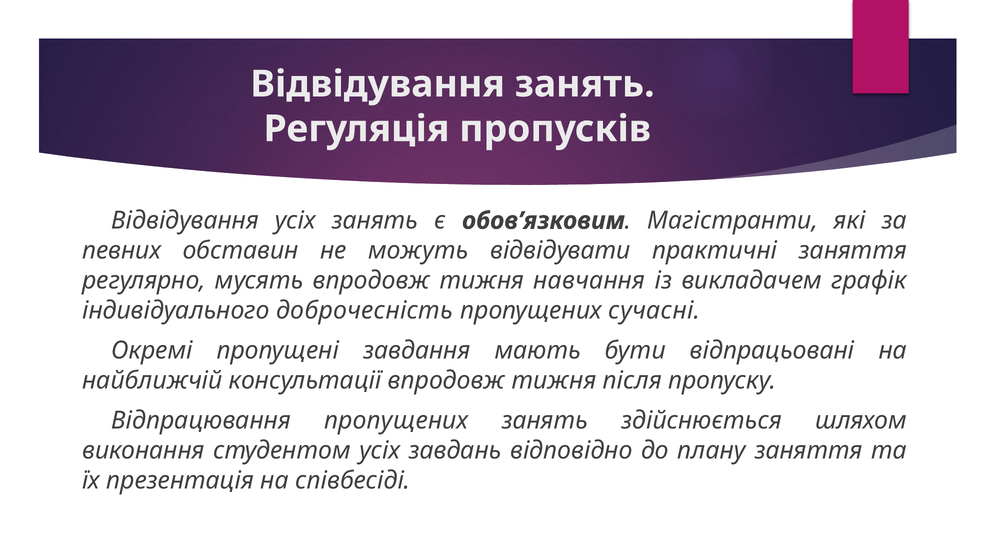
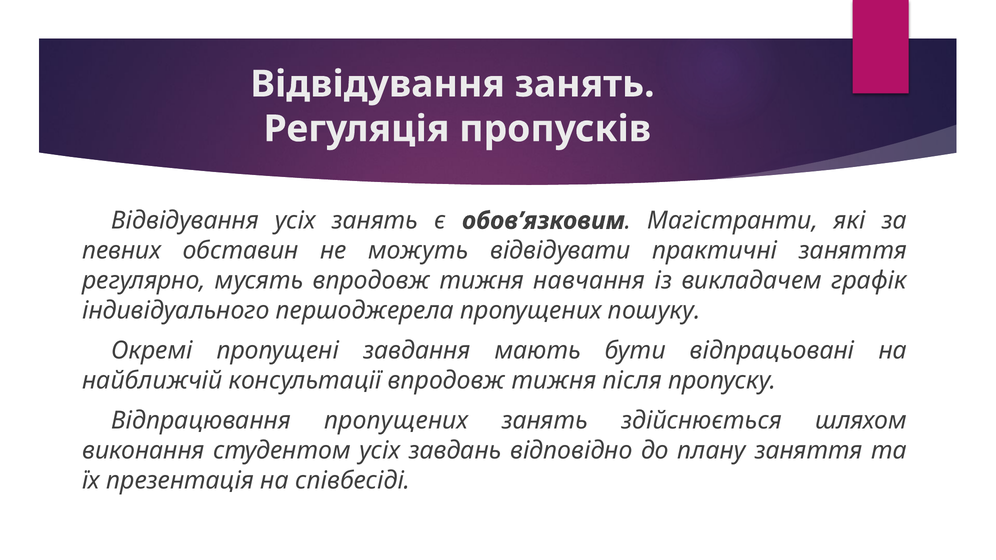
доброчесність: доброчесність -> першоджерела
сучасні: сучасні -> пошуку
